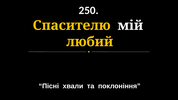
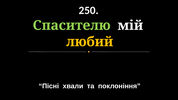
Спасителю colour: yellow -> light green
